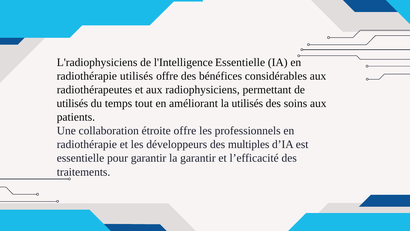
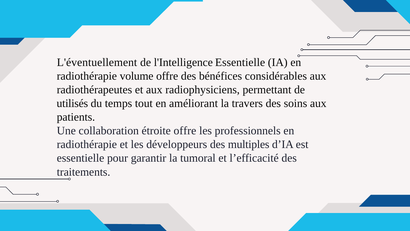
L'radiophysiciens: L'radiophysiciens -> L'éventuellement
radiothérapie utilisés: utilisés -> volume
la utilisés: utilisés -> travers
la garantir: garantir -> tumoral
